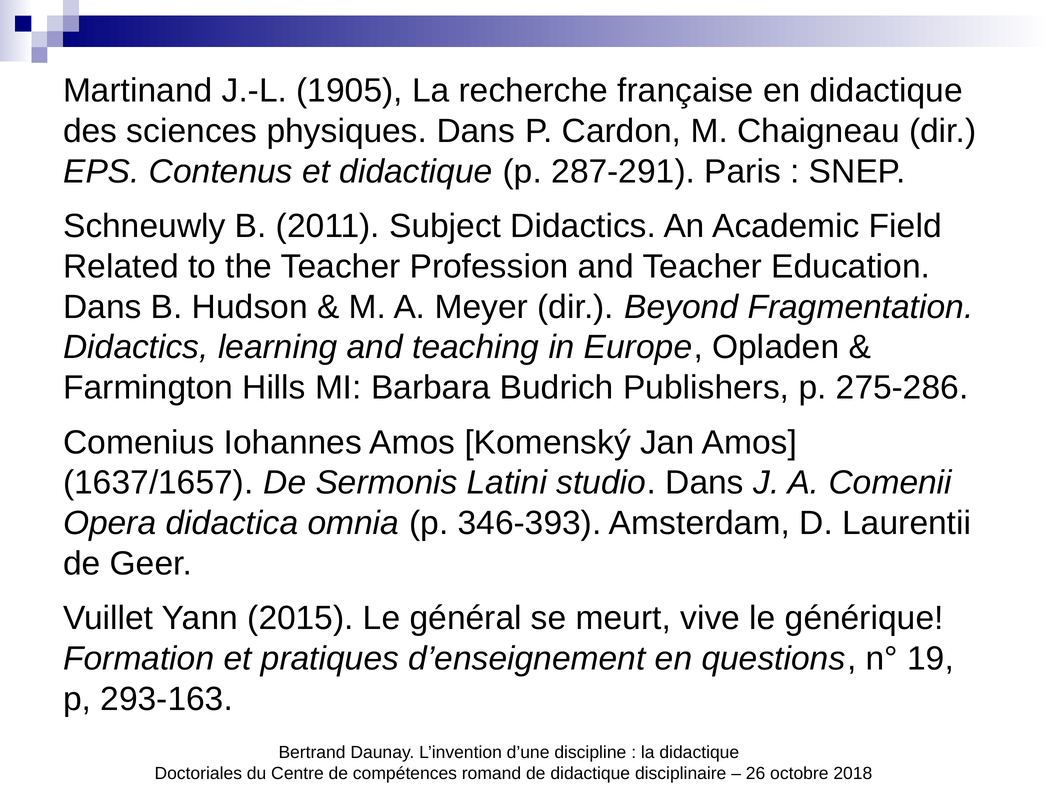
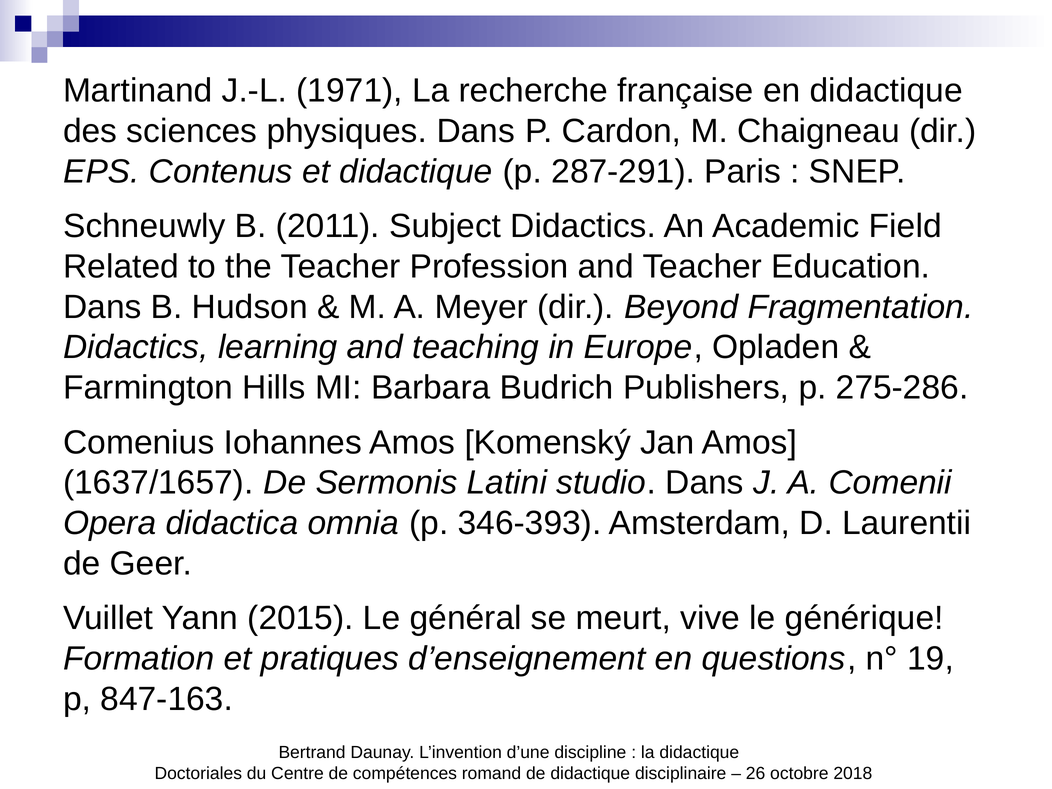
1905: 1905 -> 1971
293-163: 293-163 -> 847-163
